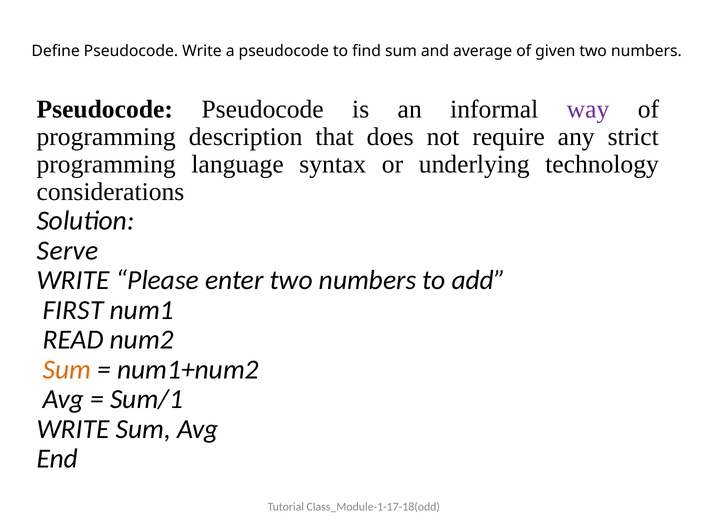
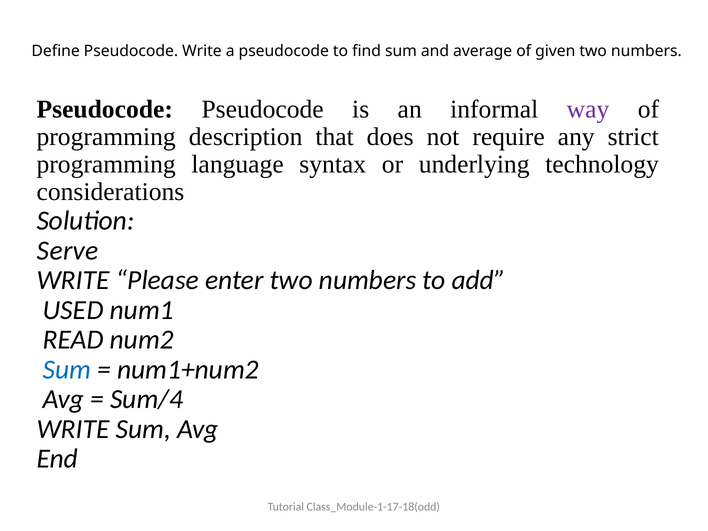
FIRST: FIRST -> USED
Sum at (67, 370) colour: orange -> blue
Sum/1: Sum/1 -> Sum/4
